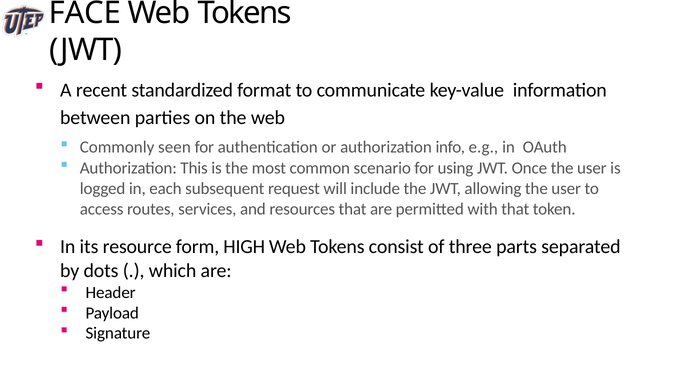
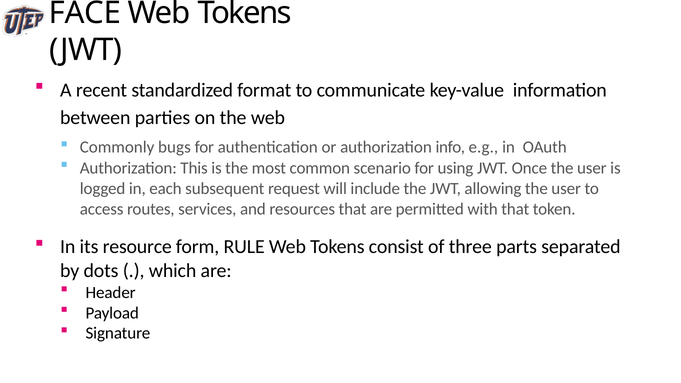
seen: seen -> bugs
HIGH: HIGH -> RULE
